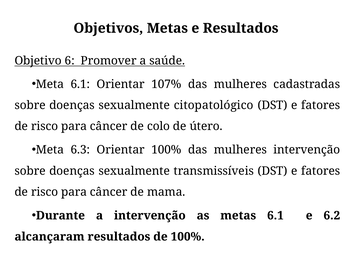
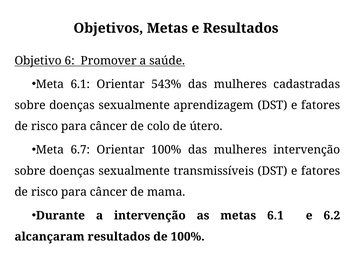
107%: 107% -> 543%
citopatológico: citopatológico -> aprendizagem
6.3: 6.3 -> 6.7
